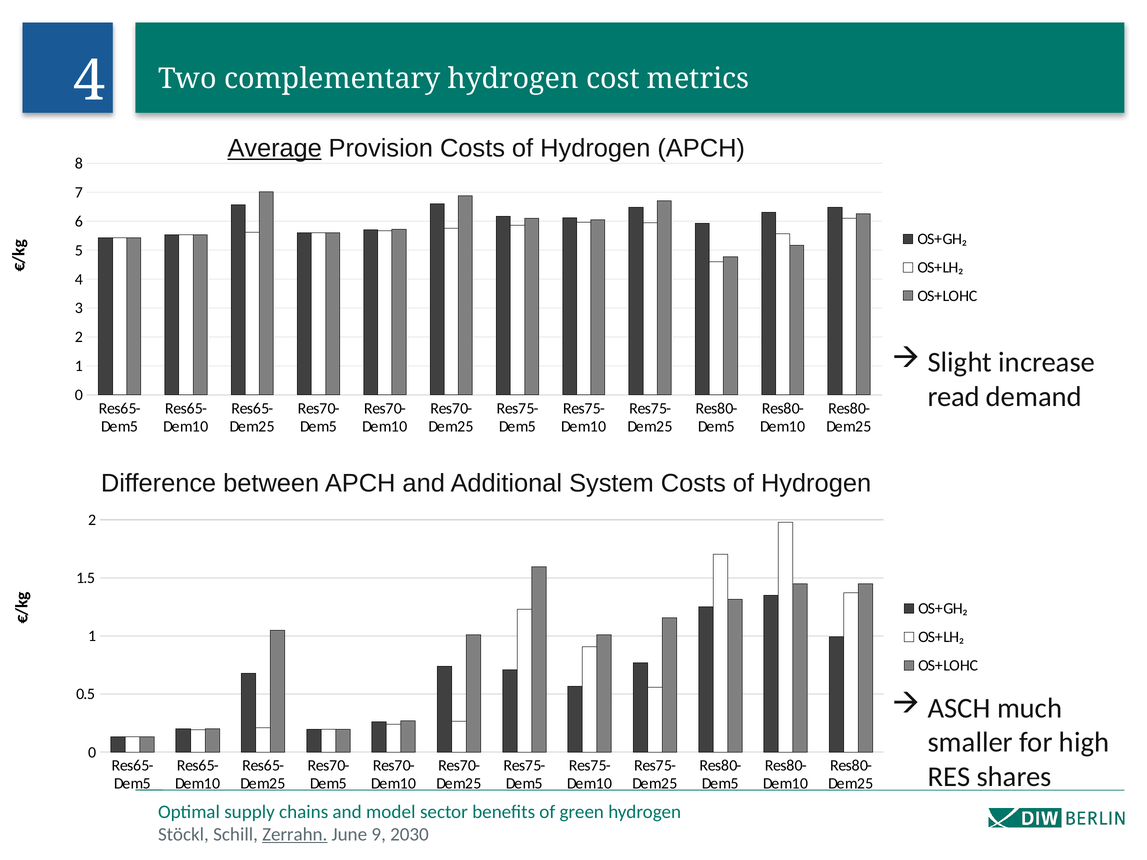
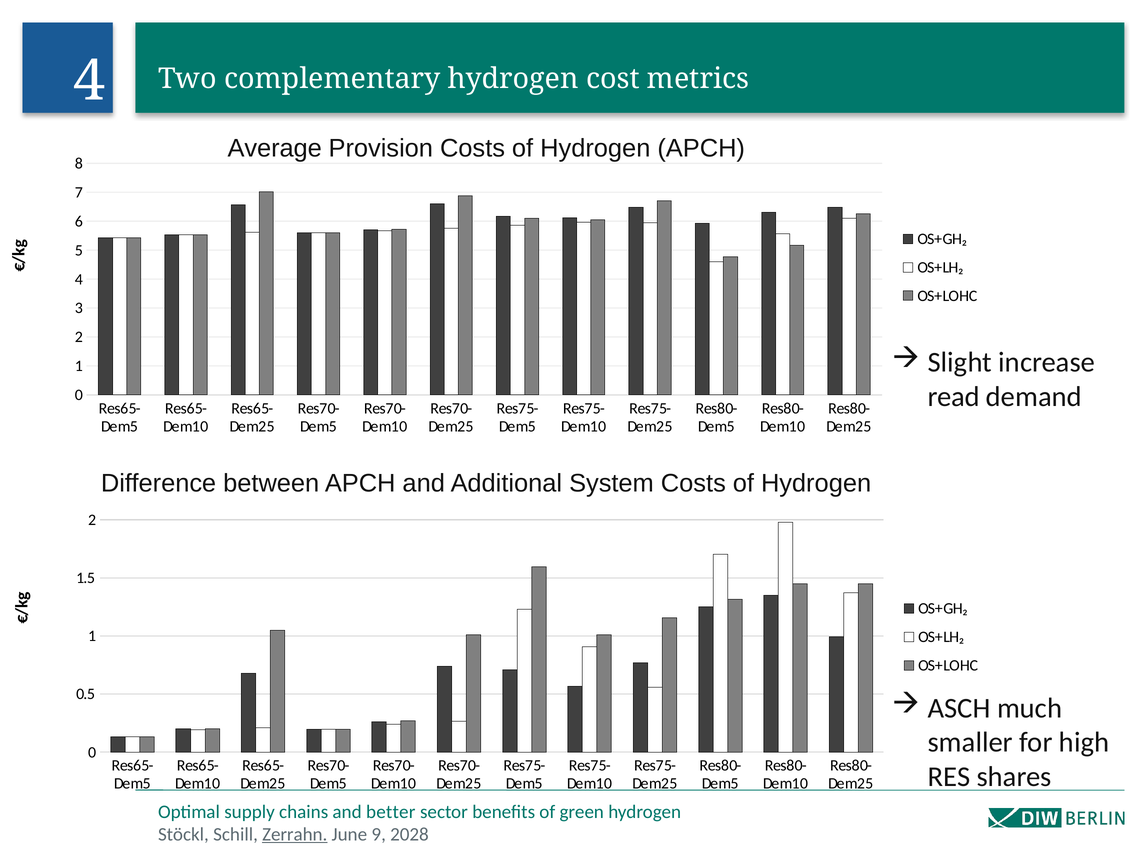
Average underline: present -> none
model: model -> better
2030: 2030 -> 2028
